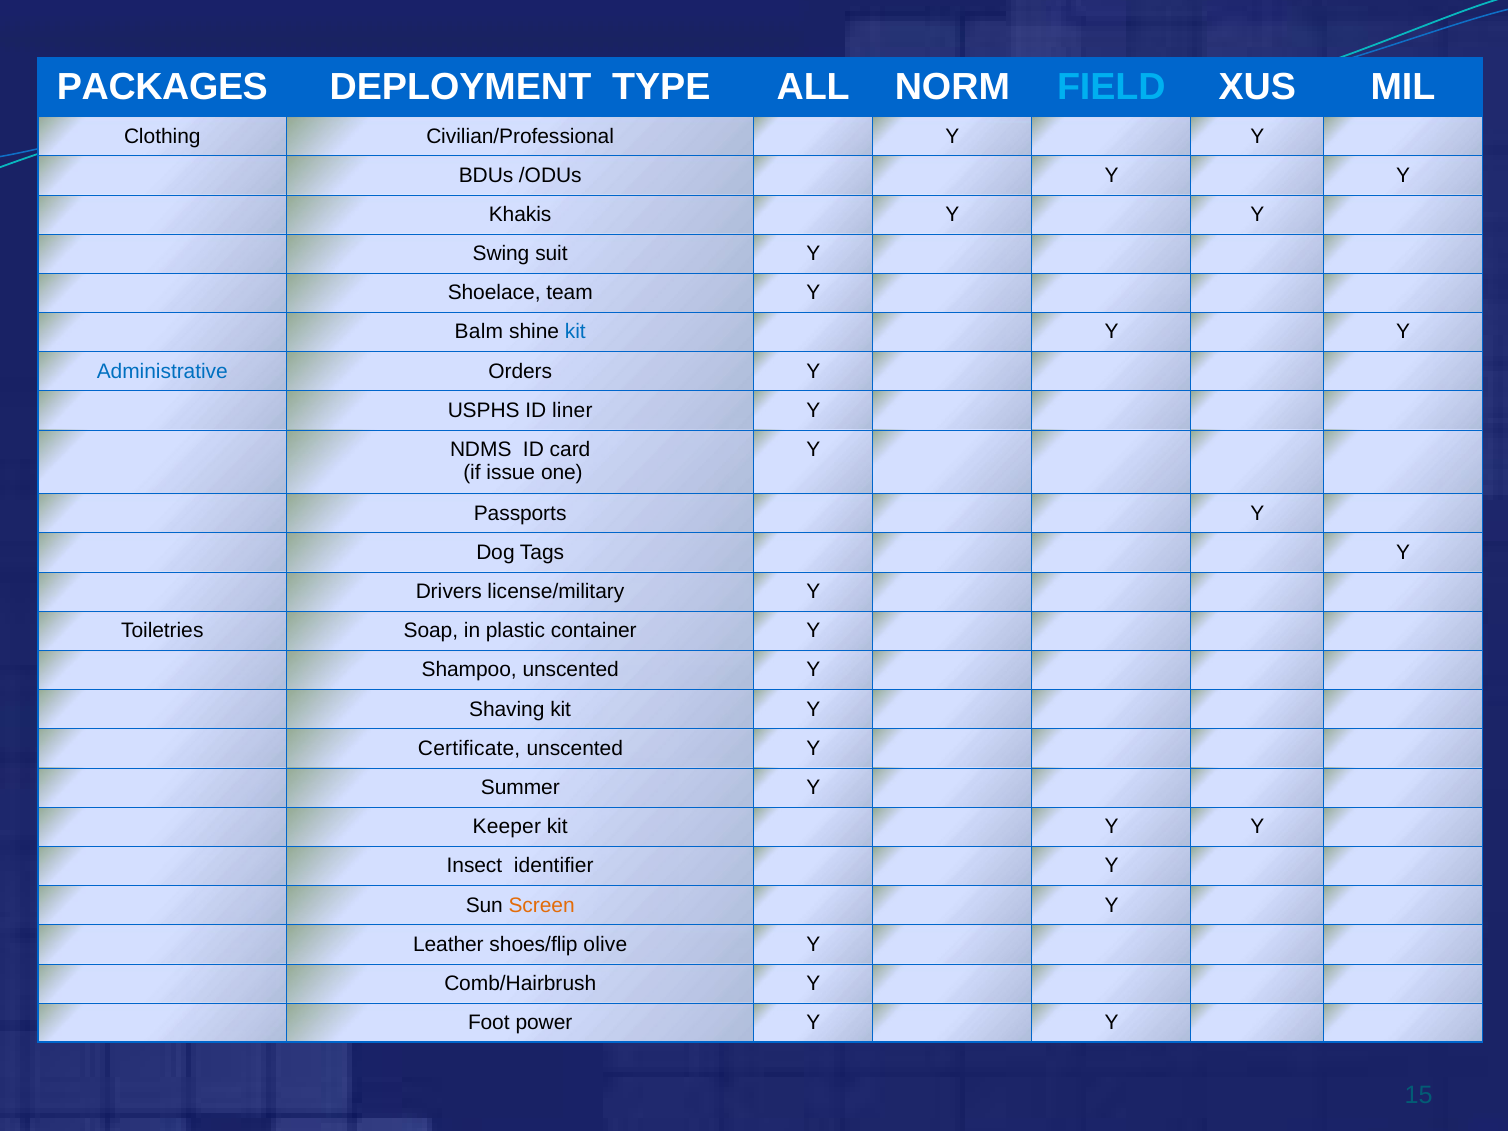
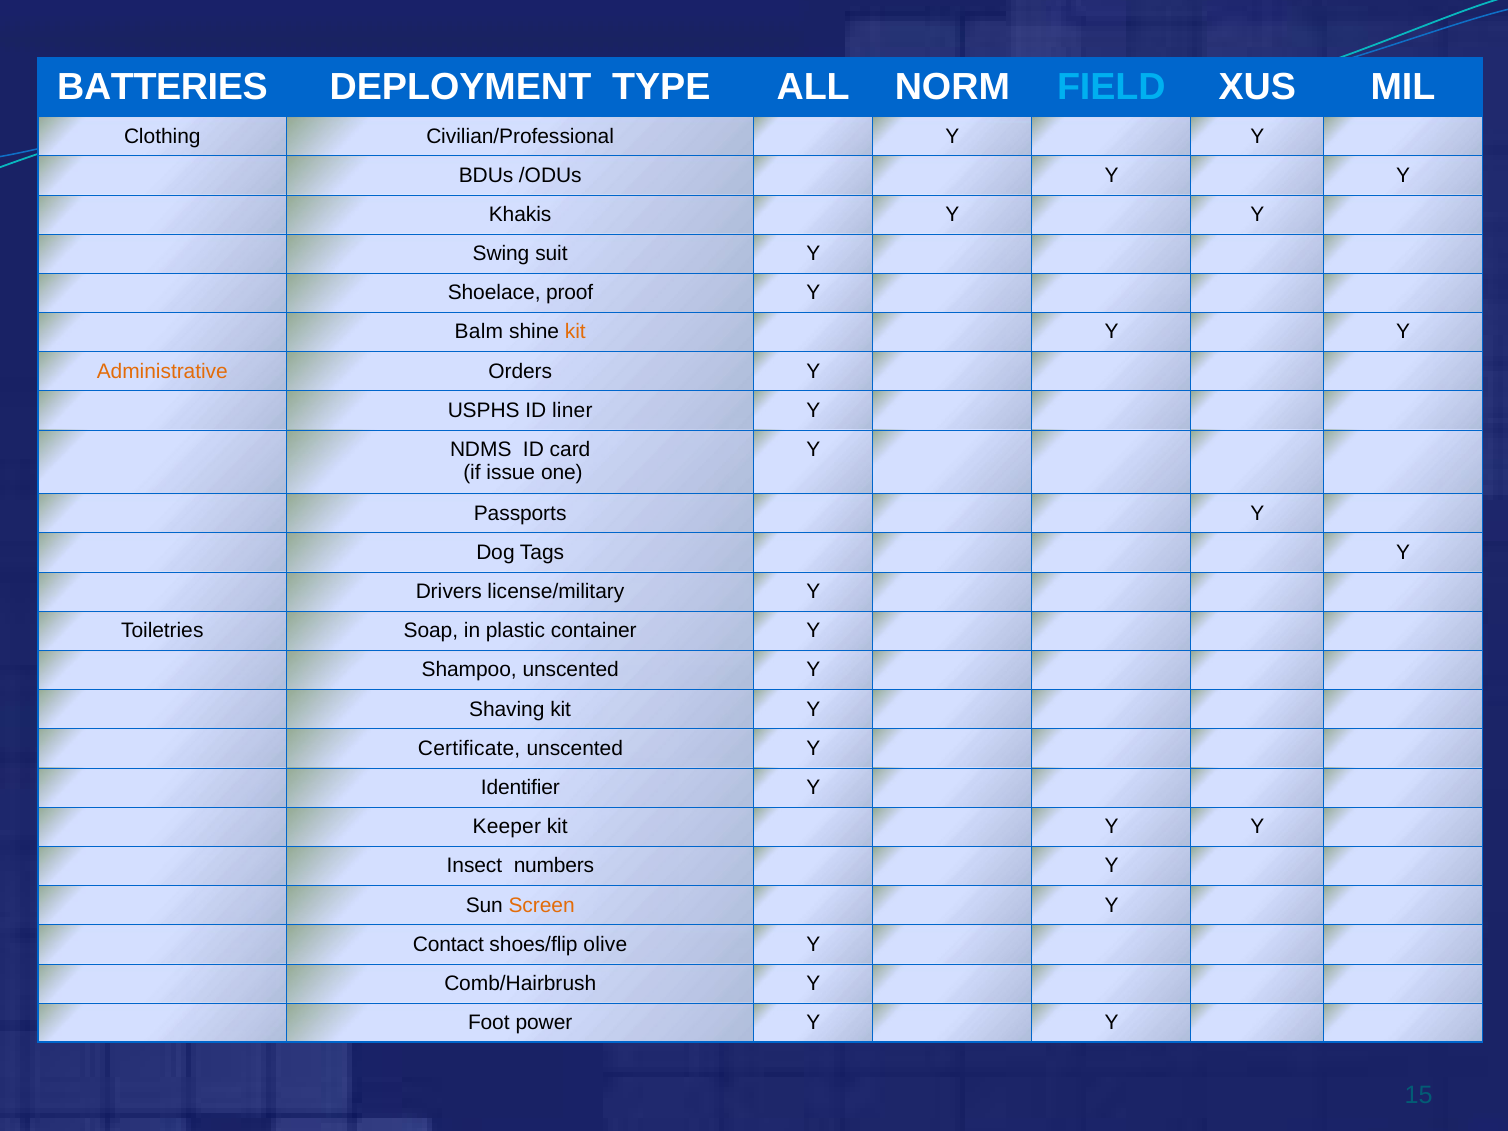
PACKAGES: PACKAGES -> BATTERIES
team: team -> proof
kit at (575, 332) colour: blue -> orange
Administrative colour: blue -> orange
Summer: Summer -> Identifier
identifier: identifier -> numbers
Leather: Leather -> Contact
